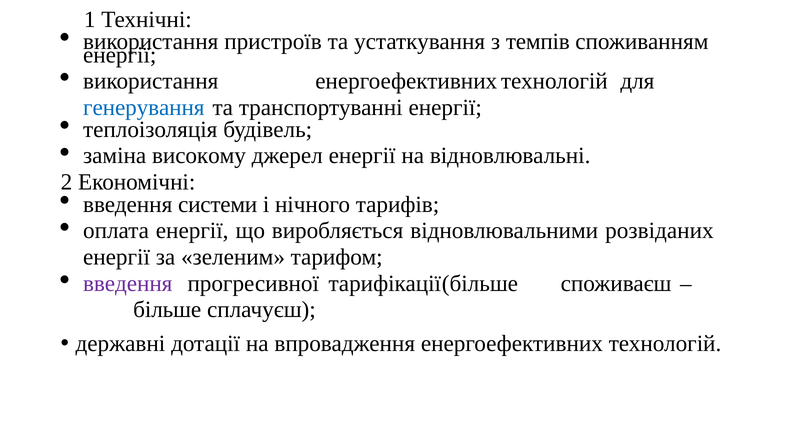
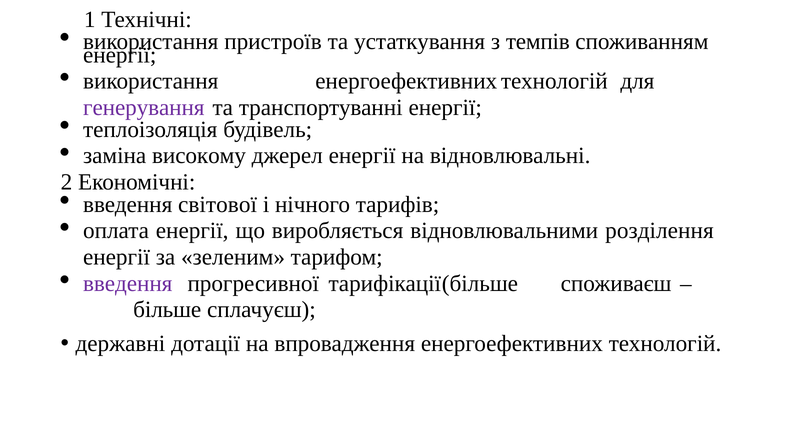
генерування colour: blue -> purple
системи: системи -> світової
розвіданих: розвіданих -> розділення
